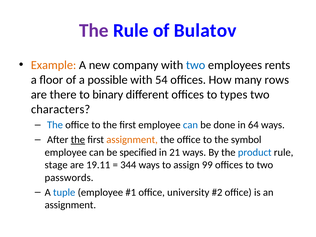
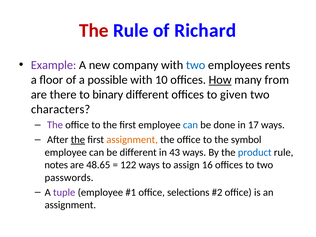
The at (94, 31) colour: purple -> red
Bulatov: Bulatov -> Richard
Example colour: orange -> purple
54: 54 -> 10
How underline: none -> present
rows: rows -> from
types: types -> given
The at (55, 125) colour: blue -> purple
64: 64 -> 17
be specified: specified -> different
21: 21 -> 43
stage: stage -> notes
19.11: 19.11 -> 48.65
344: 344 -> 122
99: 99 -> 16
tuple colour: blue -> purple
university: university -> selections
